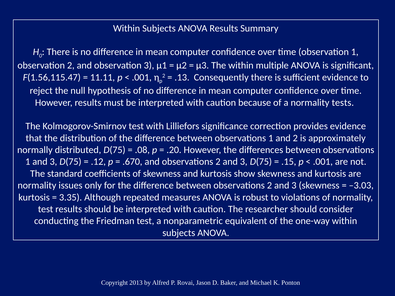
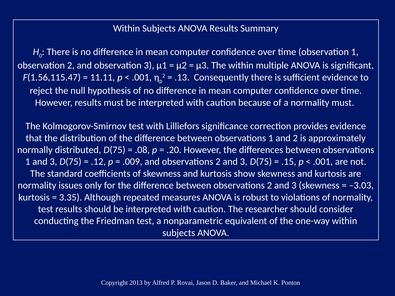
normality tests: tests -> must
.670: .670 -> .009
